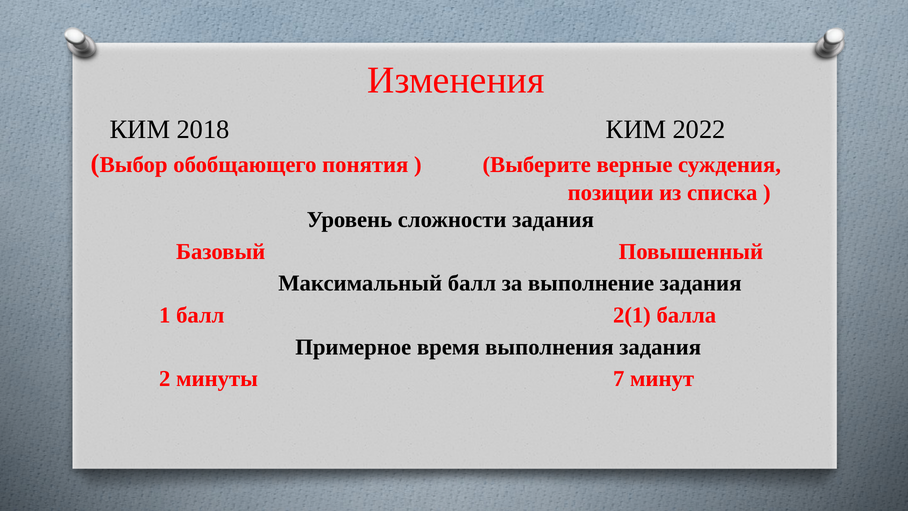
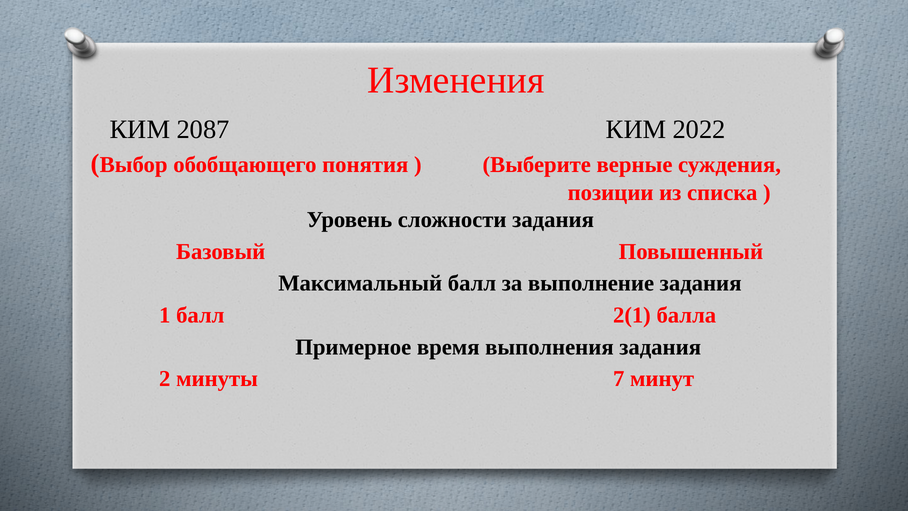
2018: 2018 -> 2087
